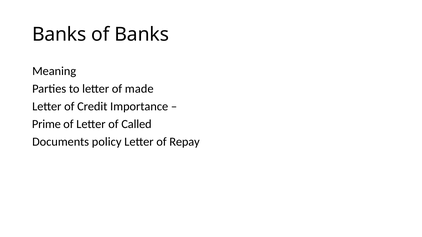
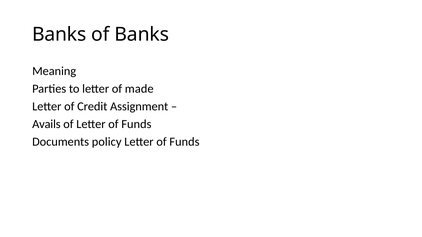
Importance: Importance -> Assignment
Prime: Prime -> Avails
of Letter of Called: Called -> Funds
Repay at (185, 142): Repay -> Funds
